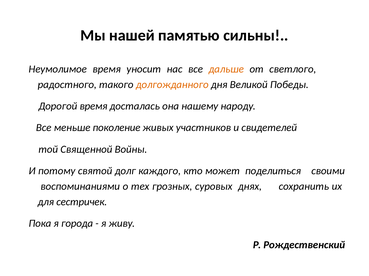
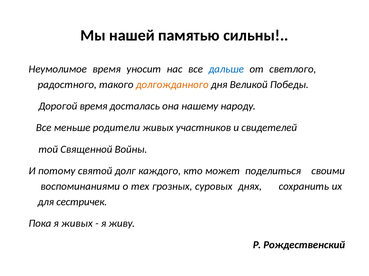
дальше colour: orange -> blue
поколение: поколение -> родители
я города: города -> живых
